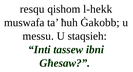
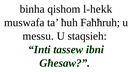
resqu: resqu -> binha
Ġakobb: Ġakobb -> Faħħruh
